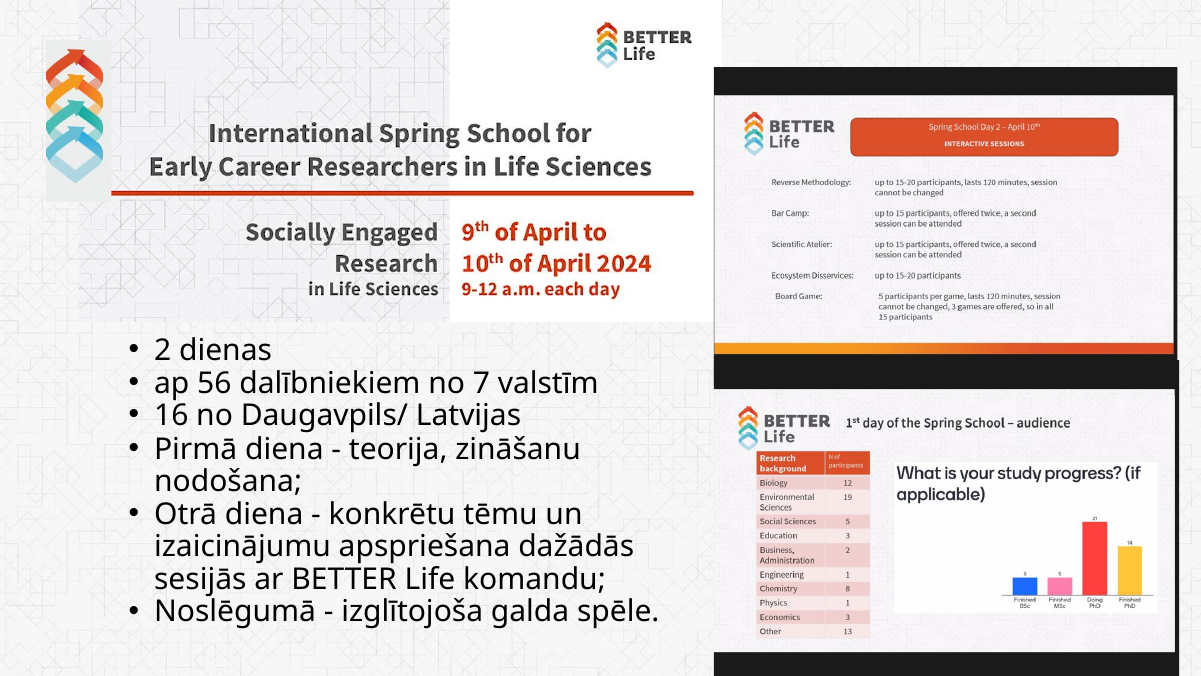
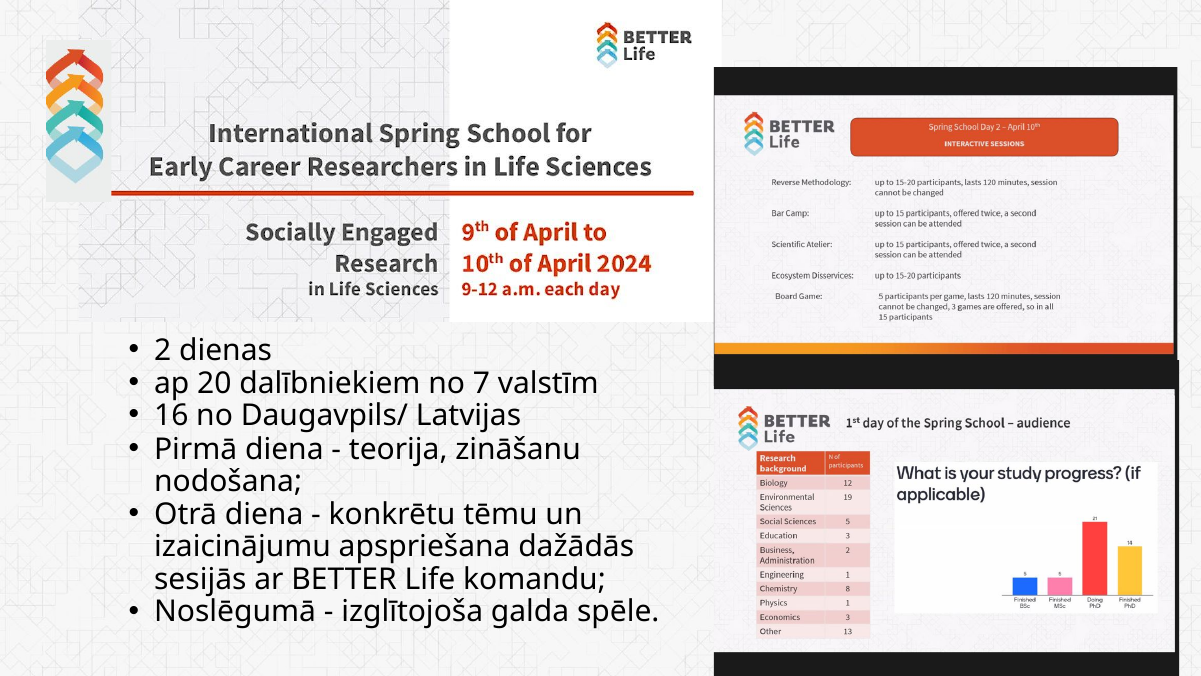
56: 56 -> 20
